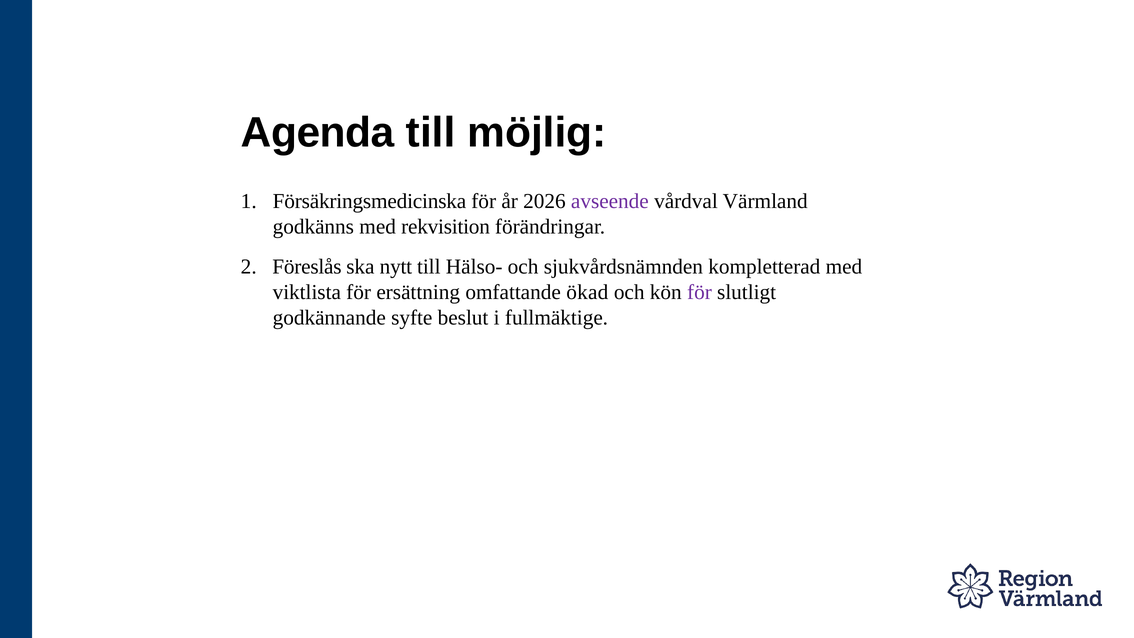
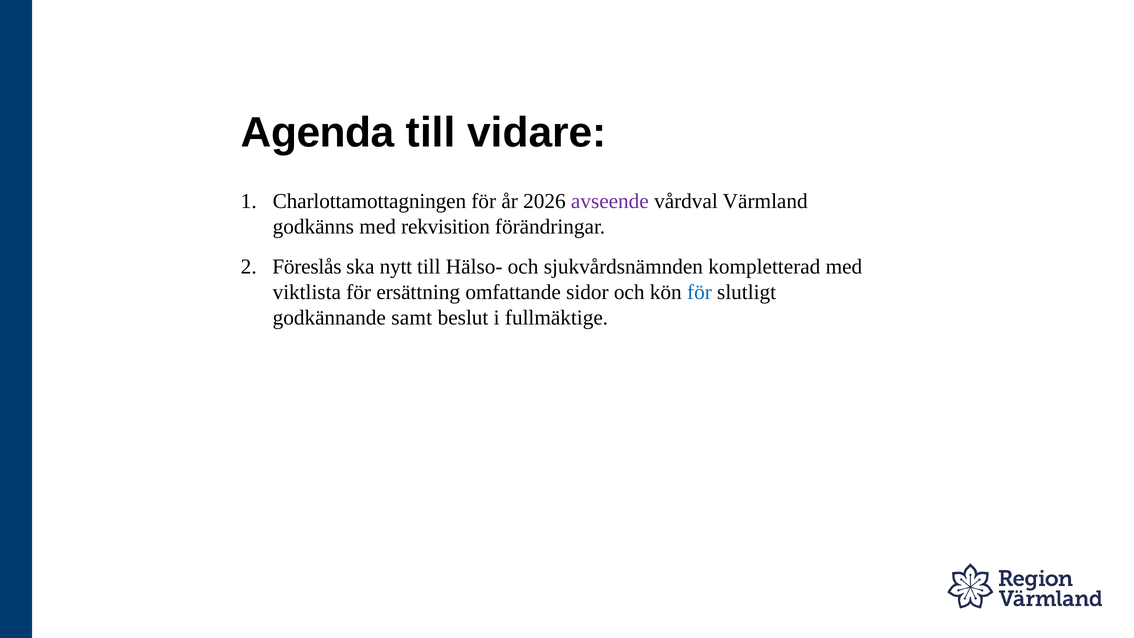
möjlig: möjlig -> vidare
Försäkringsmedicinska: Försäkringsmedicinska -> Charlottamottagningen
ökad: ökad -> sidor
för at (699, 292) colour: purple -> blue
syfte: syfte -> samt
